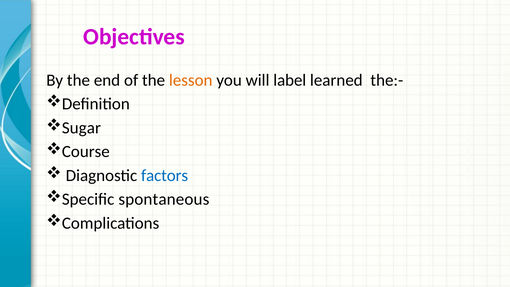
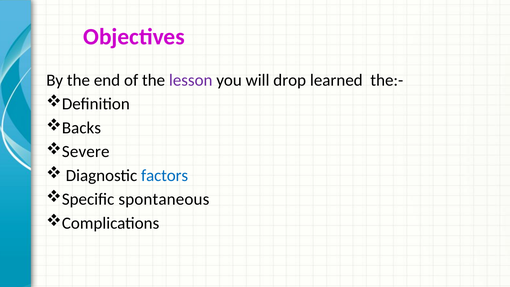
lesson colour: orange -> purple
label: label -> drop
Sugar: Sugar -> Backs
Course: Course -> Severe
